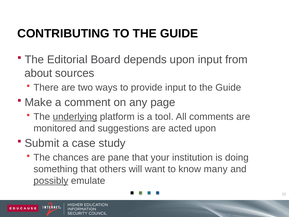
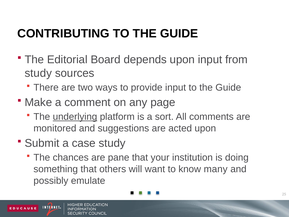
about at (38, 73): about -> study
tool: tool -> sort
possibly underline: present -> none
